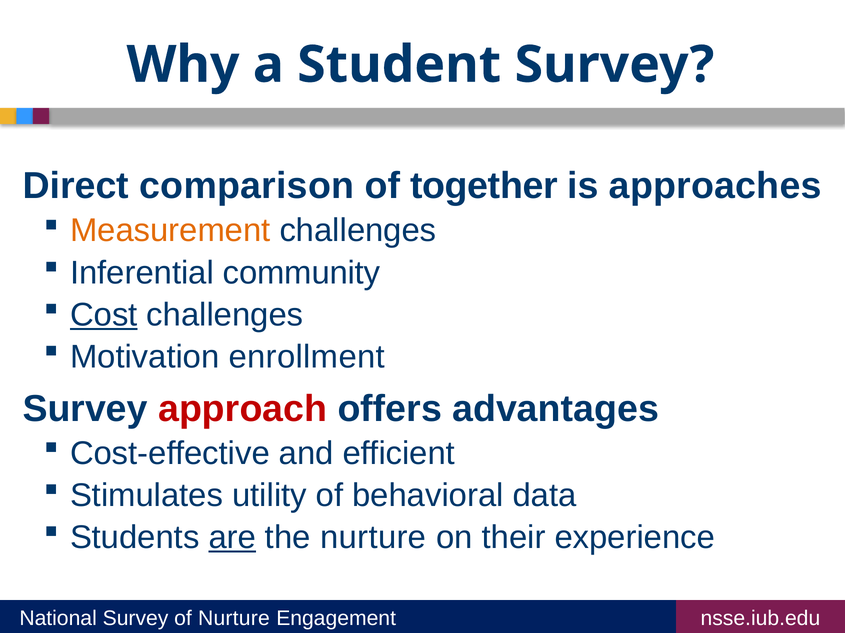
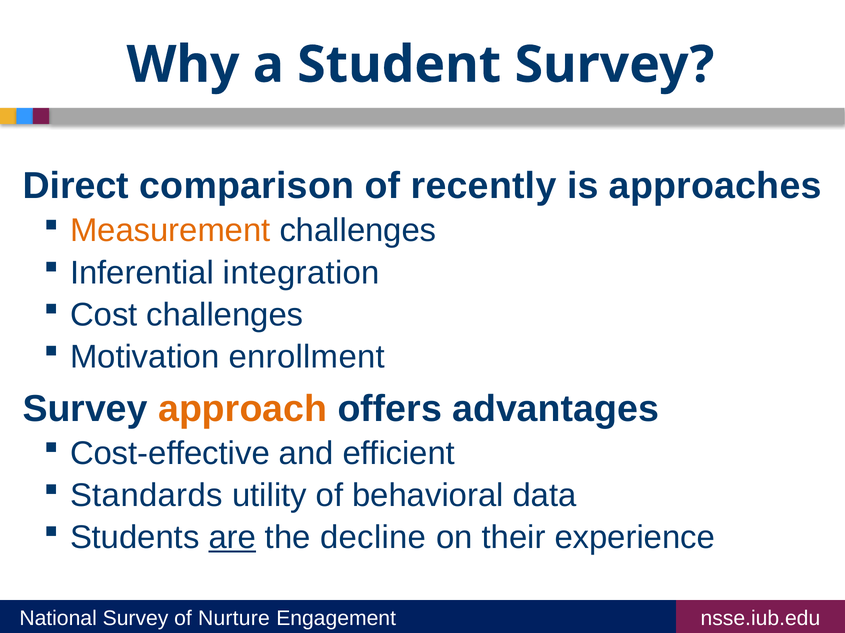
together: together -> recently
community: community -> integration
Cost underline: present -> none
approach colour: red -> orange
Stimulates: Stimulates -> Standards
the nurture: nurture -> decline
